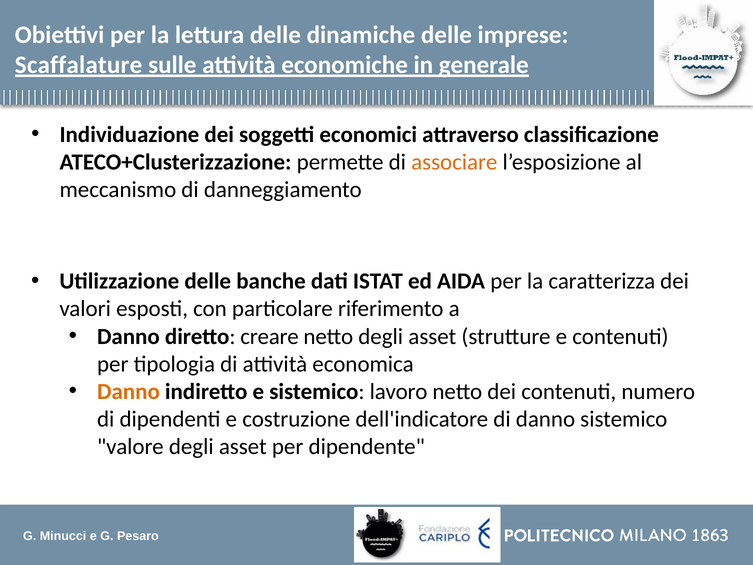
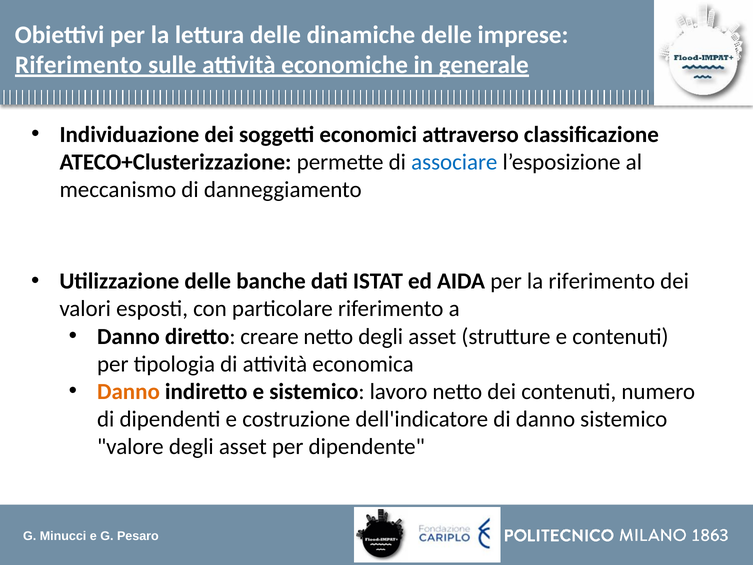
Scaffalature at (79, 65): Scaffalature -> Riferimento
associare colour: orange -> blue
la caratterizza: caratterizza -> riferimento
